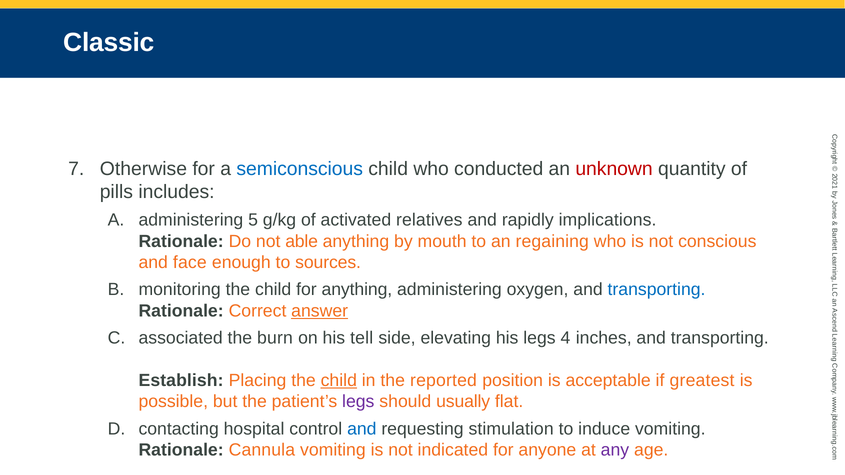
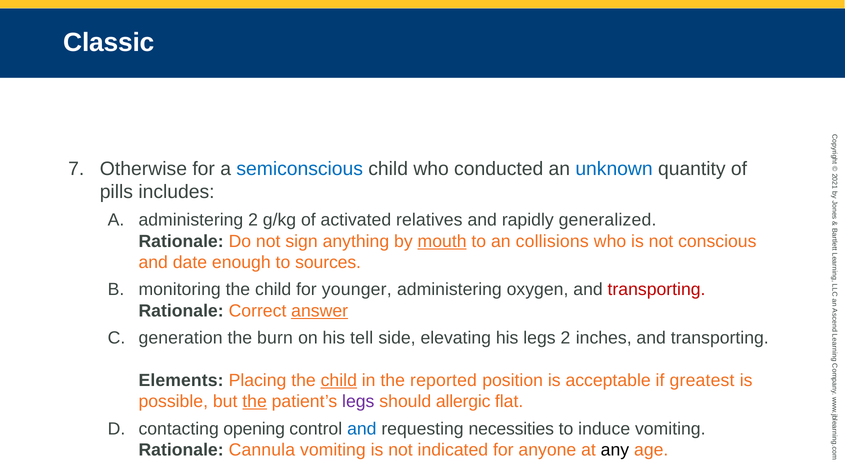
unknown colour: red -> blue
administering 5: 5 -> 2
implications: implications -> generalized
able: able -> sign
mouth underline: none -> present
regaining: regaining -> collisions
face: face -> date
for anything: anything -> younger
transporting at (657, 290) colour: blue -> red
associated: associated -> generation
legs 4: 4 -> 2
Establish: Establish -> Elements
the at (255, 402) underline: none -> present
usually: usually -> allergic
hospital: hospital -> opening
stimulation: stimulation -> necessities
any colour: purple -> black
